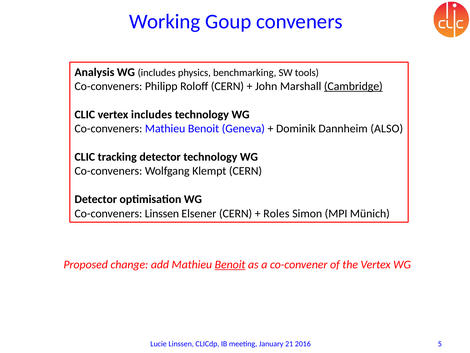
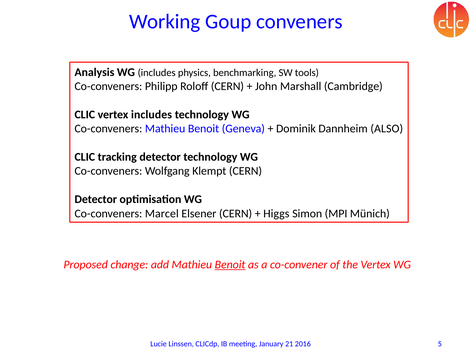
Cambridge underline: present -> none
Co-conveners Linssen: Linssen -> Marcel
Roles: Roles -> Higgs
